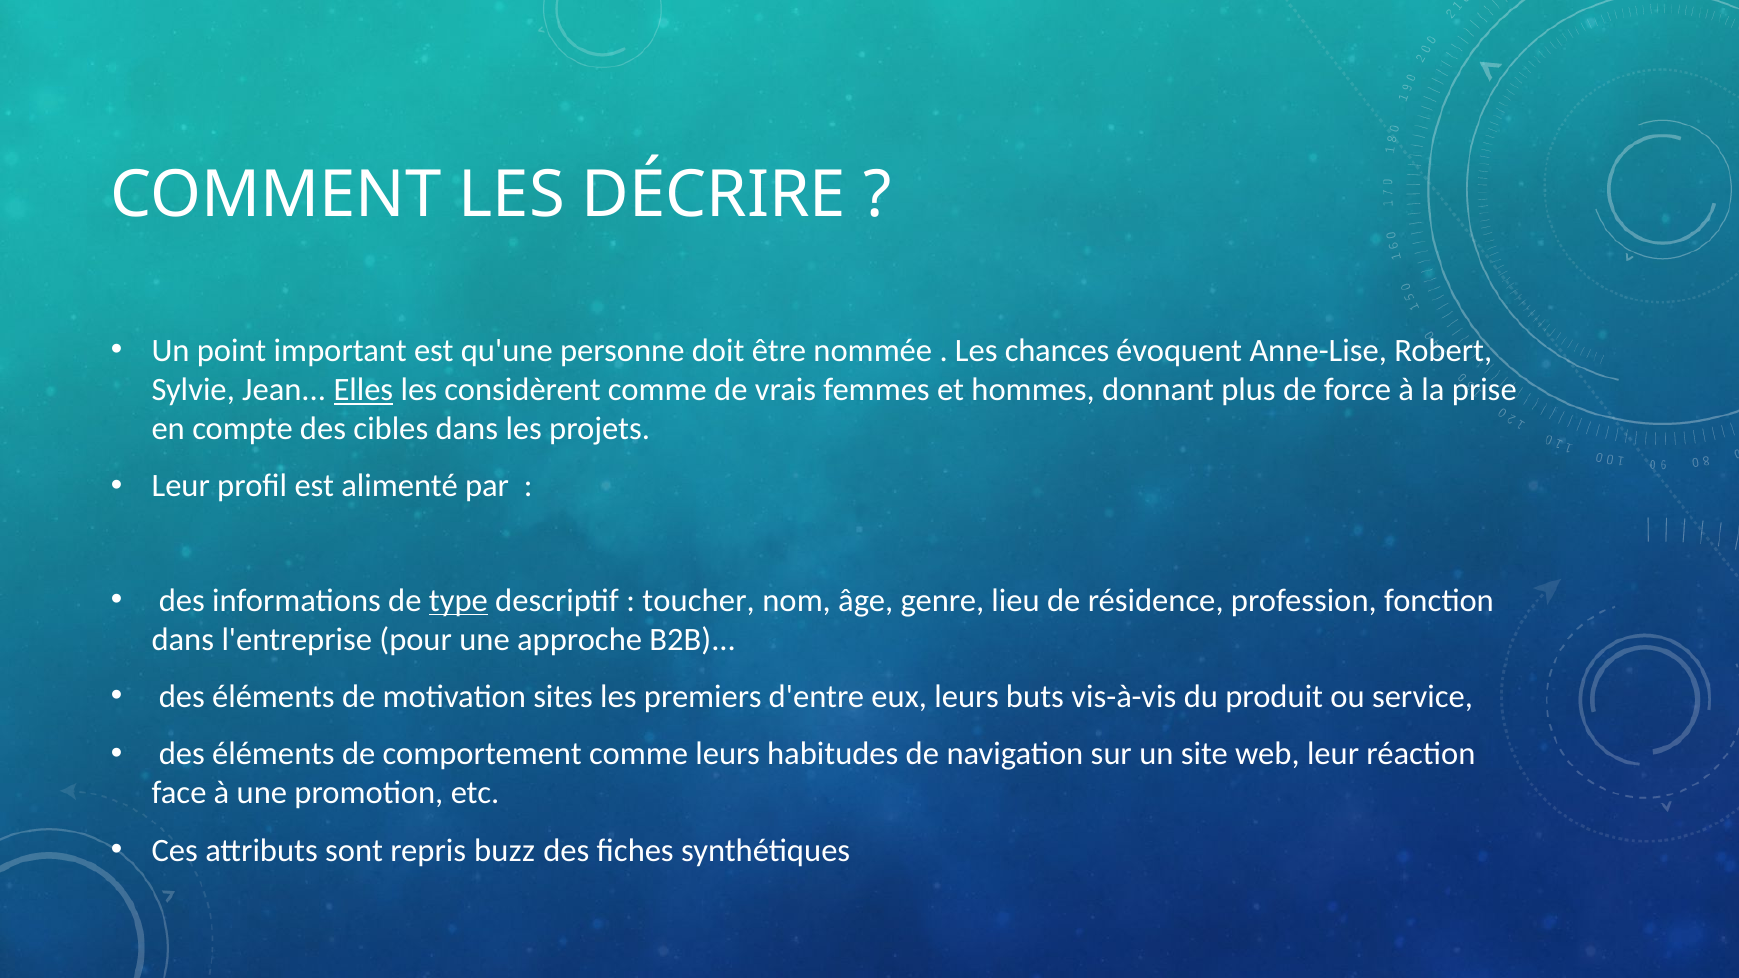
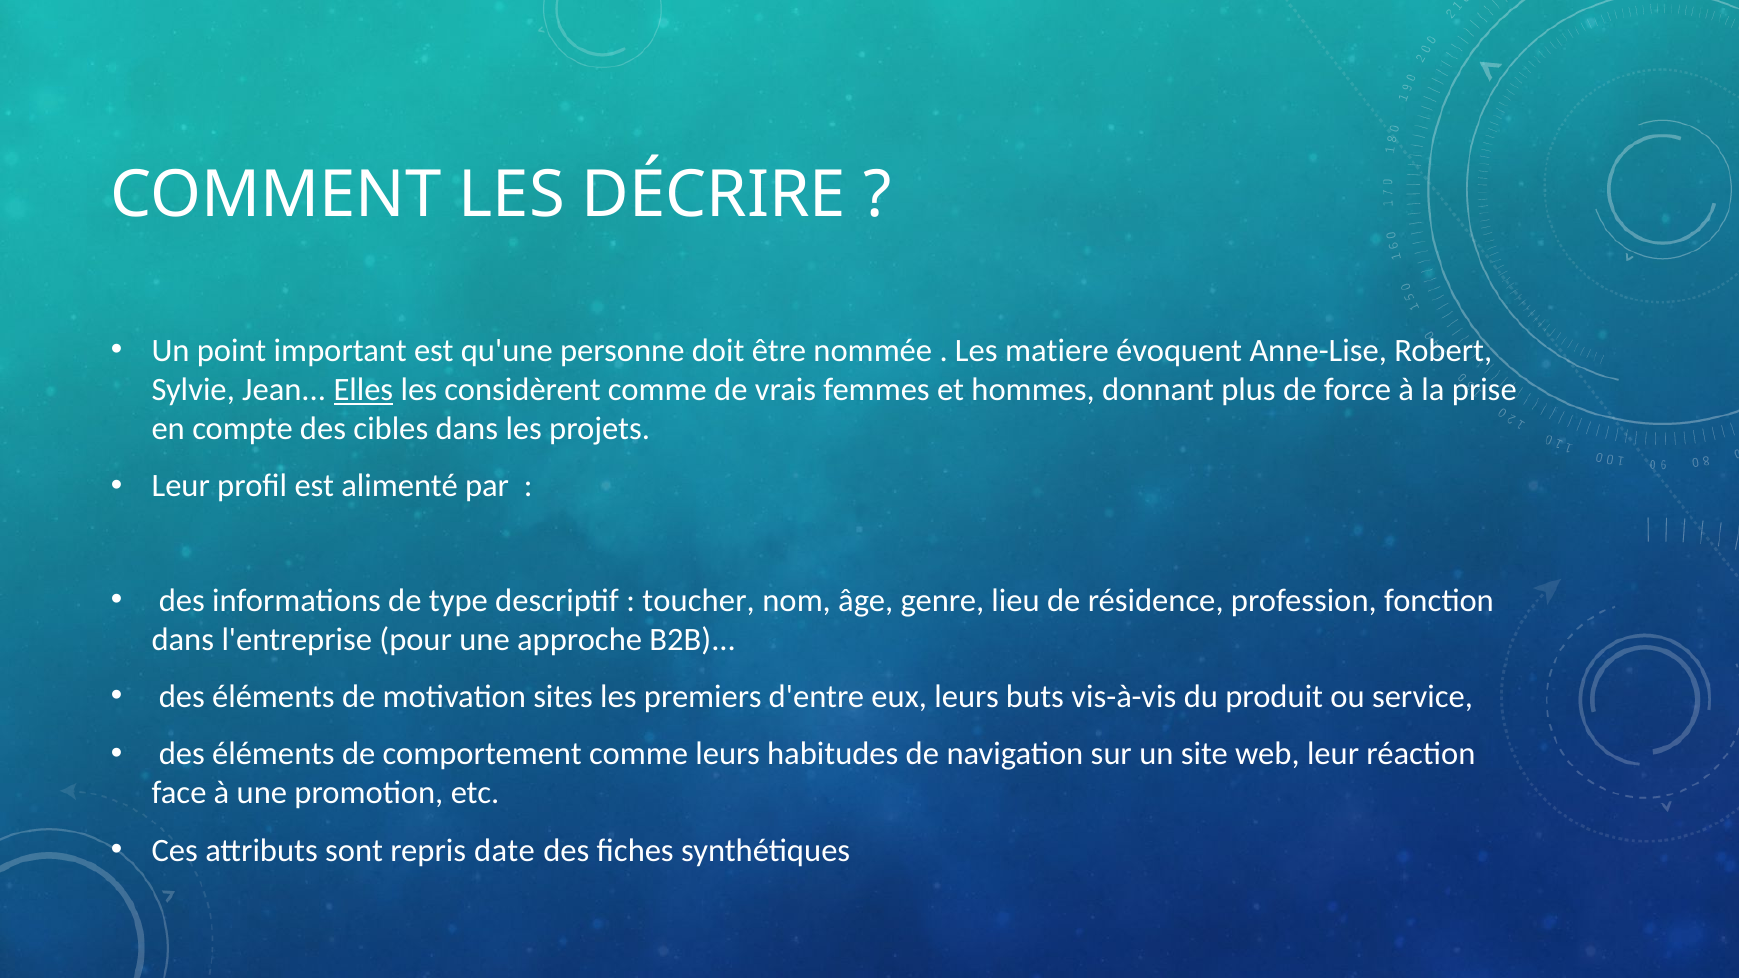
chances: chances -> matiere
type underline: present -> none
buzz: buzz -> date
